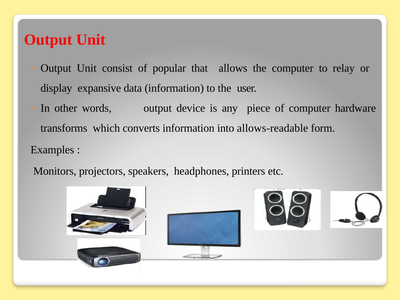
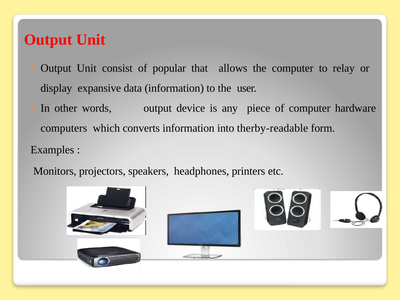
transforms: transforms -> computers
allows-readable: allows-readable -> therby-readable
